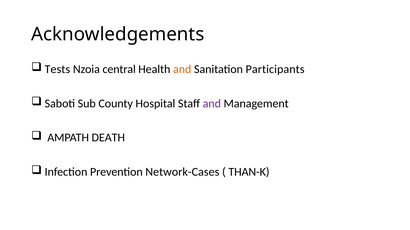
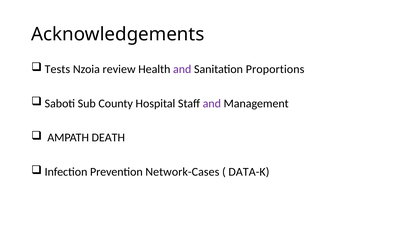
central: central -> review
and at (182, 69) colour: orange -> purple
Participants: Participants -> Proportions
THAN-K: THAN-K -> DATA-K
